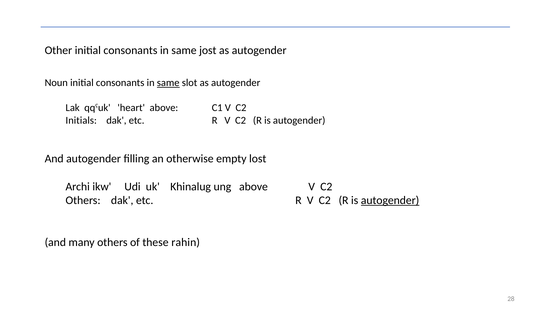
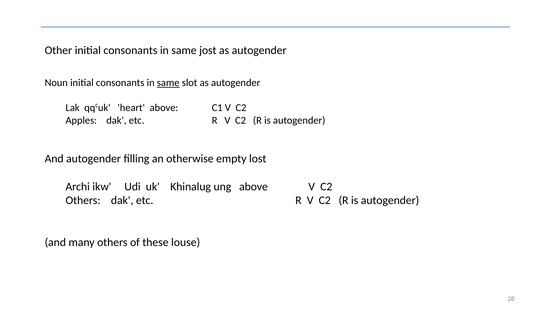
Initials: Initials -> Apples
autogender at (390, 201) underline: present -> none
rahin: rahin -> louse
